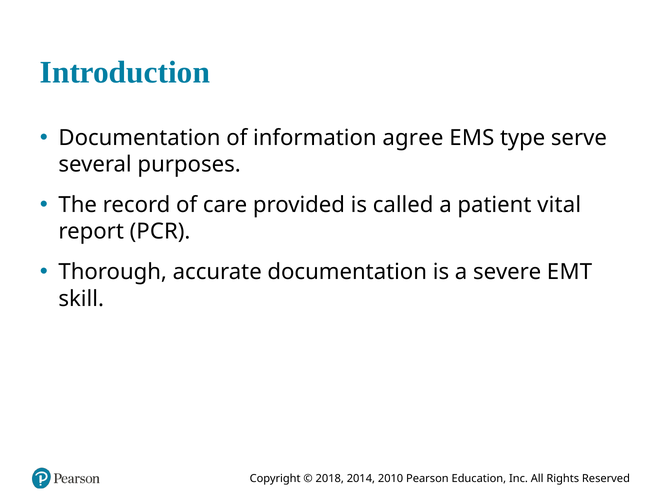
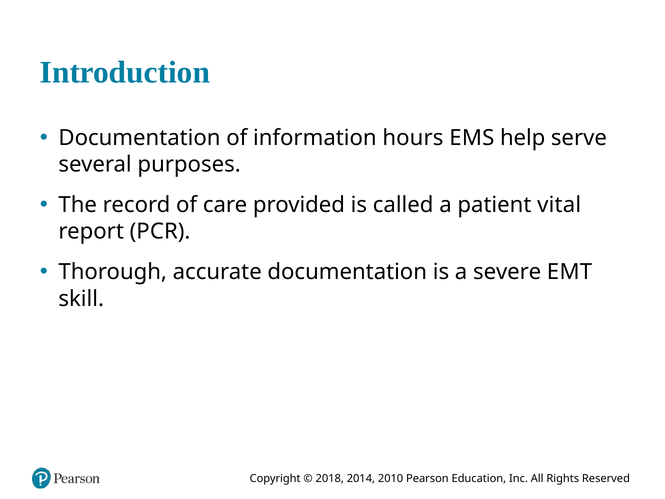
agree: agree -> hours
type: type -> help
